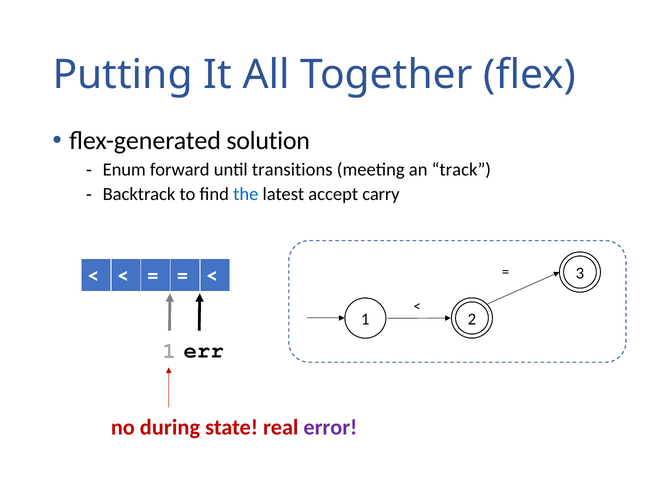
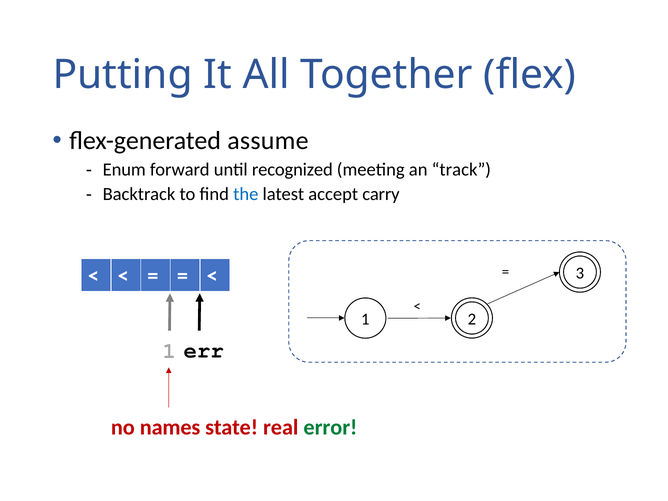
solution: solution -> assume
transitions: transitions -> recognized
during: during -> names
error colour: purple -> green
